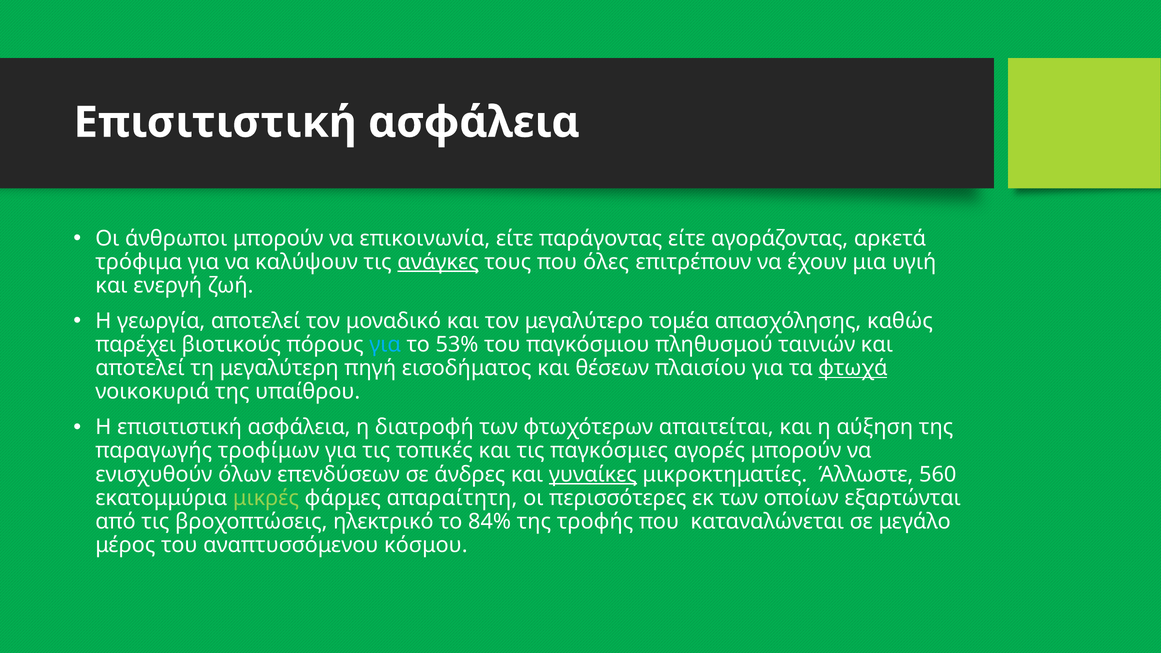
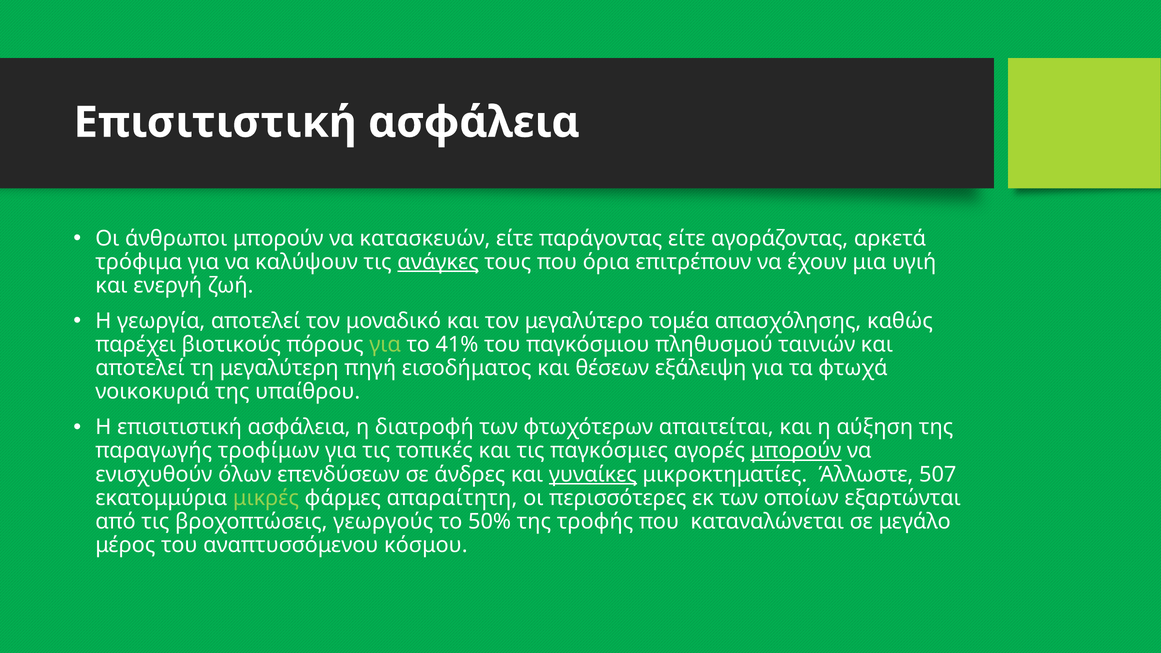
επικοινωνία: επικοινωνία -> κατασκευών
όλες: όλες -> όρια
για at (385, 345) colour: light blue -> light green
53%: 53% -> 41%
πλαισίου: πλαισίου -> εξάλειψη
φτωχά underline: present -> none
μπορούν at (796, 451) underline: none -> present
560: 560 -> 507
ηλεκτρικό: ηλεκτρικό -> γεωργούς
84%: 84% -> 50%
